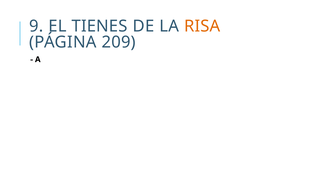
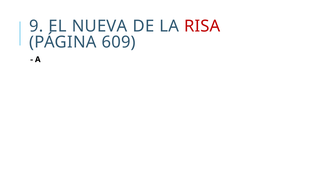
TIENES: TIENES -> NUEVA
RISA colour: orange -> red
209: 209 -> 609
